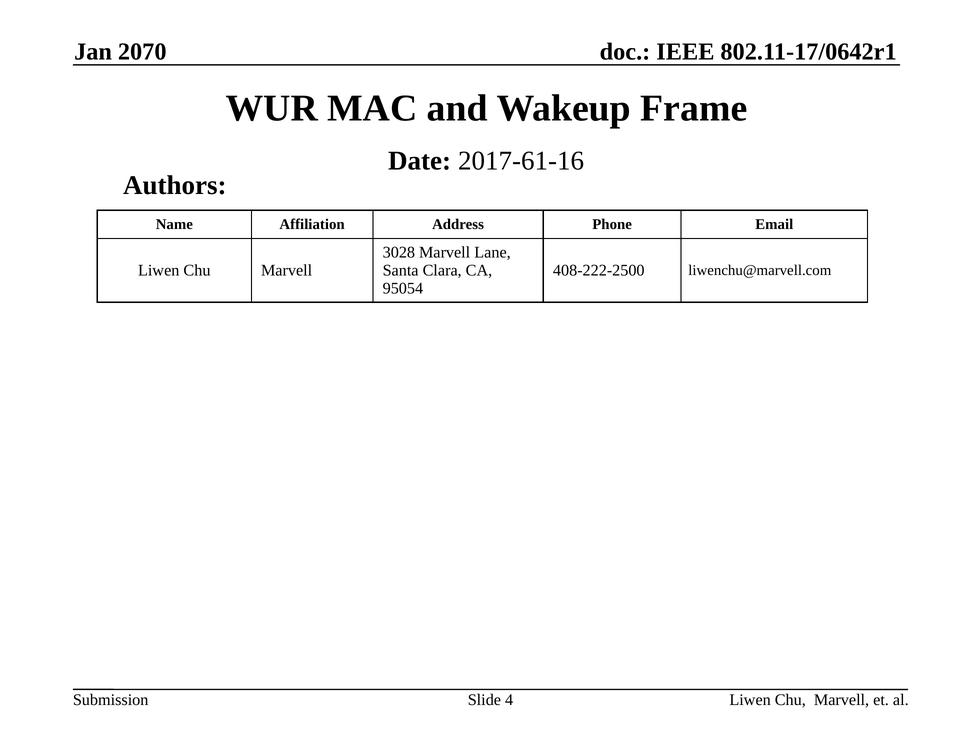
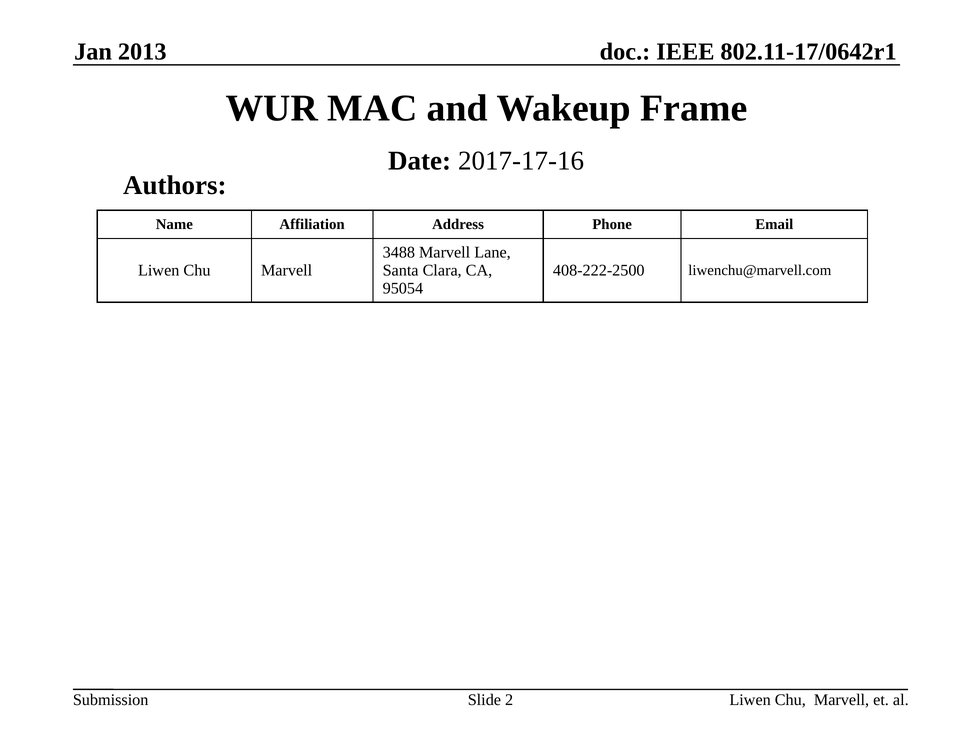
2070: 2070 -> 2013
2017-61-16: 2017-61-16 -> 2017-17-16
3028: 3028 -> 3488
4: 4 -> 2
